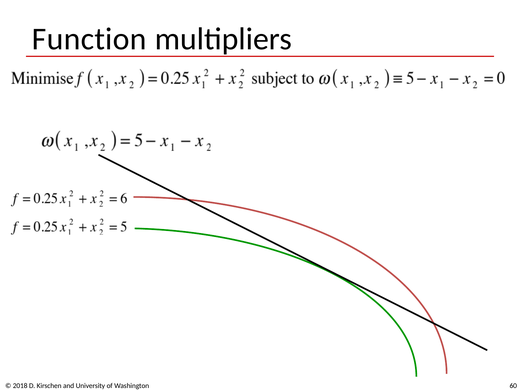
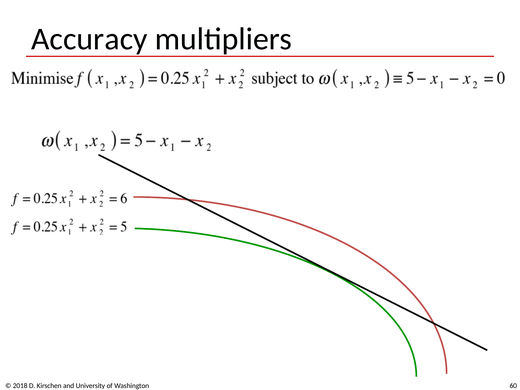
Function: Function -> Accuracy
